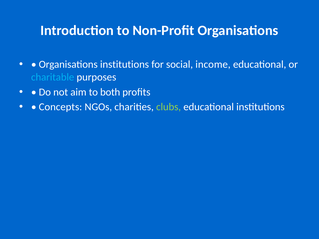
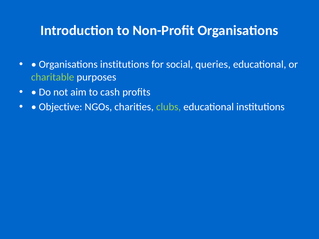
income: income -> queries
charitable colour: light blue -> light green
both: both -> cash
Concepts: Concepts -> Objective
